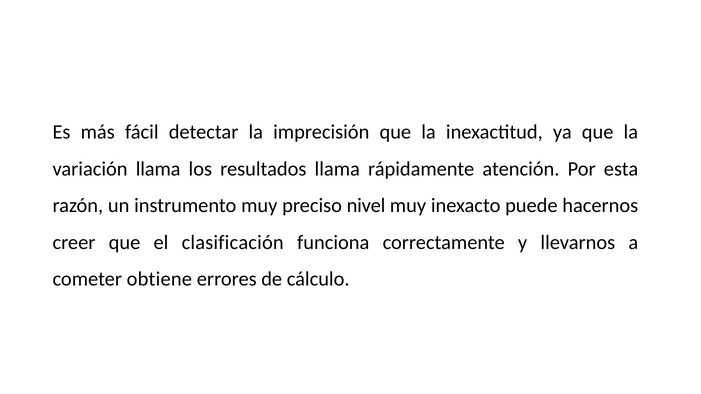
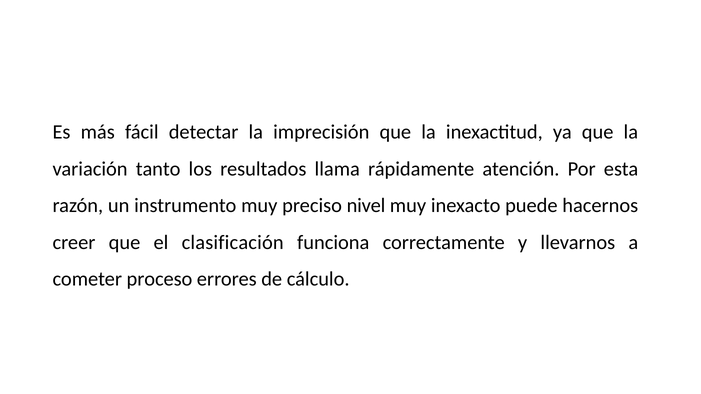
variación llama: llama -> tanto
obtiene: obtiene -> proceso
